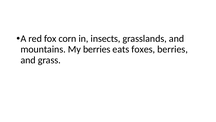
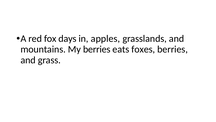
corn: corn -> days
insects: insects -> apples
